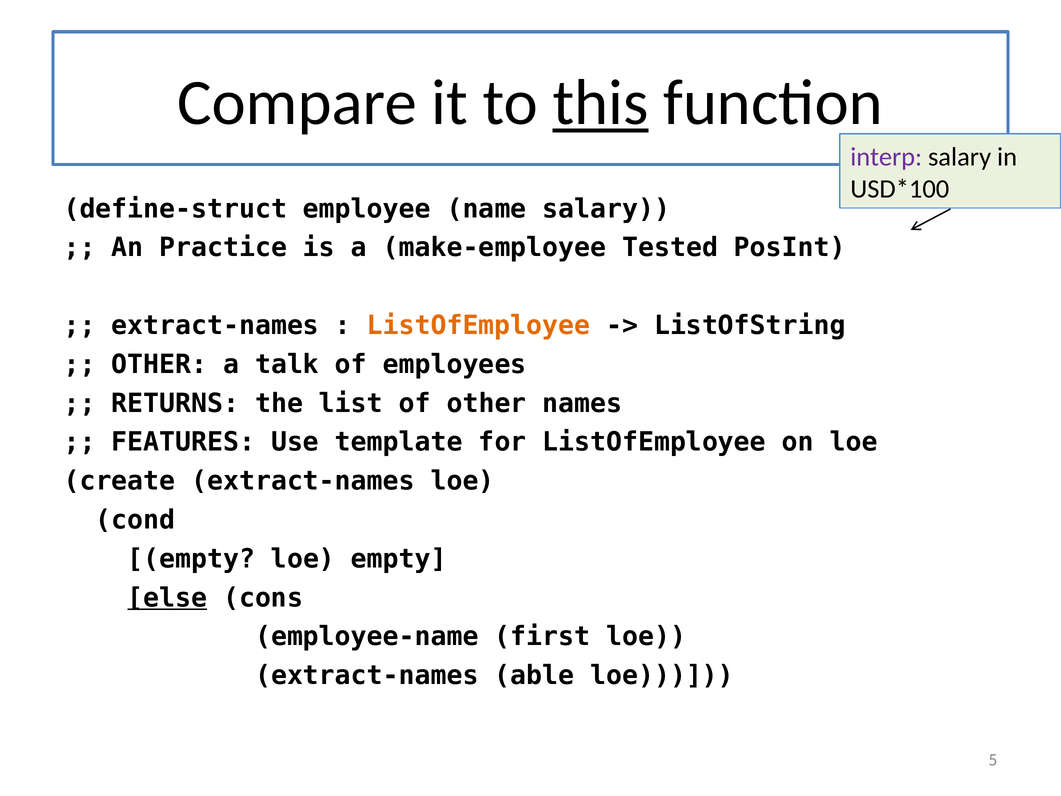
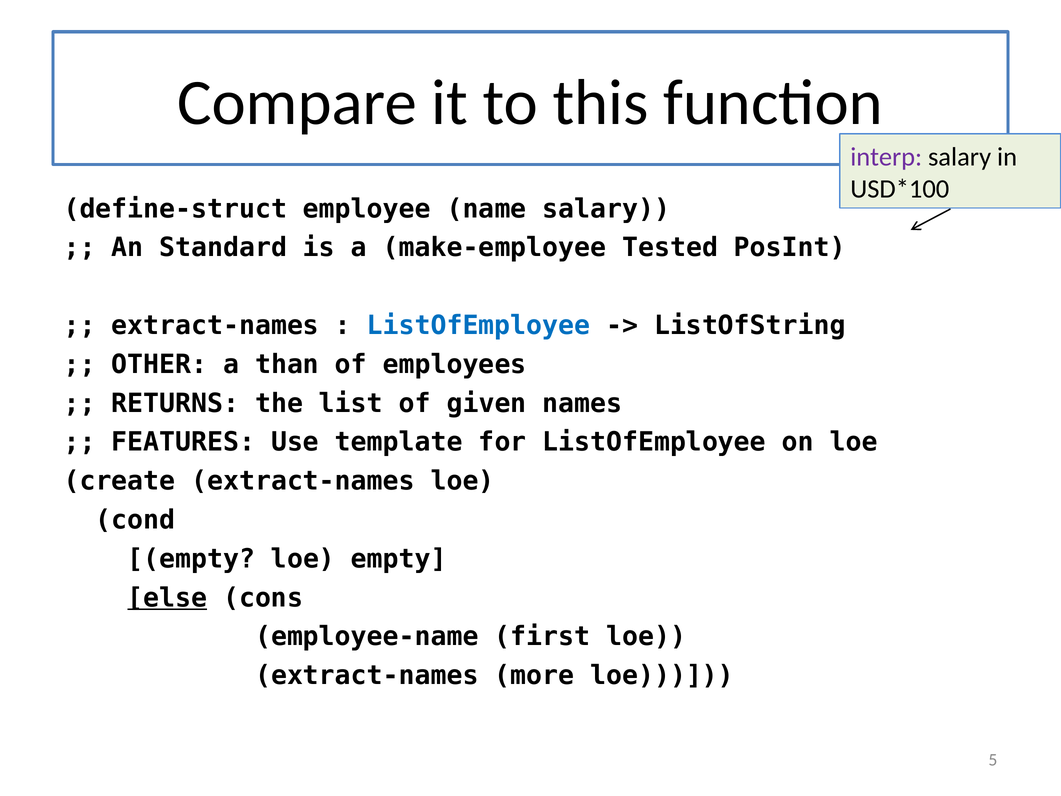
this underline: present -> none
Practice: Practice -> Standard
ListOfEmployee at (478, 325) colour: orange -> blue
talk: talk -> than
of other: other -> given
able: able -> more
